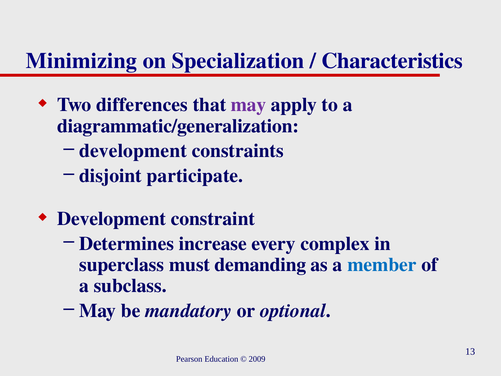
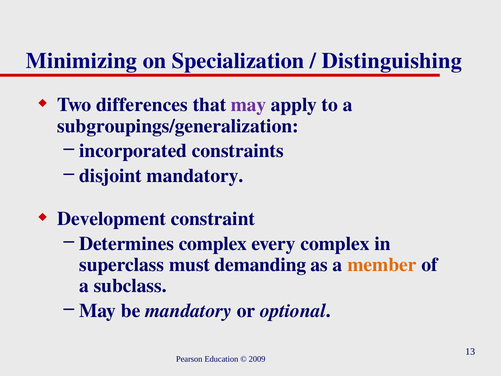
Characteristics: Characteristics -> Distinguishing
diagrammatic/generalization: diagrammatic/generalization -> subgroupings/generalization
development at (133, 151): development -> incorporated
disjoint participate: participate -> mandatory
Determines increase: increase -> complex
member colour: blue -> orange
